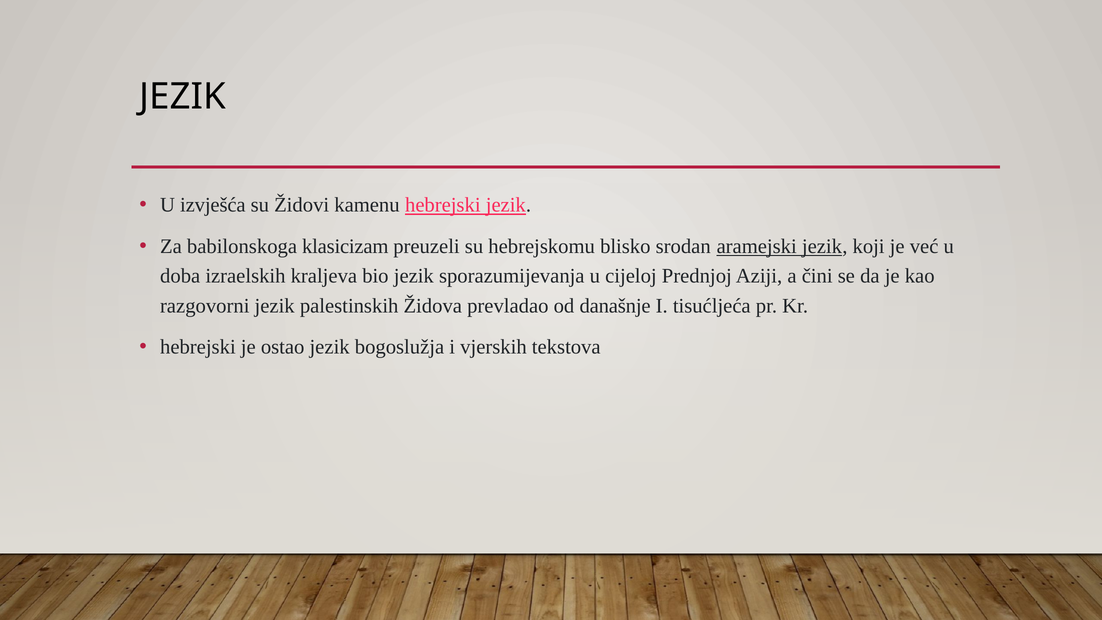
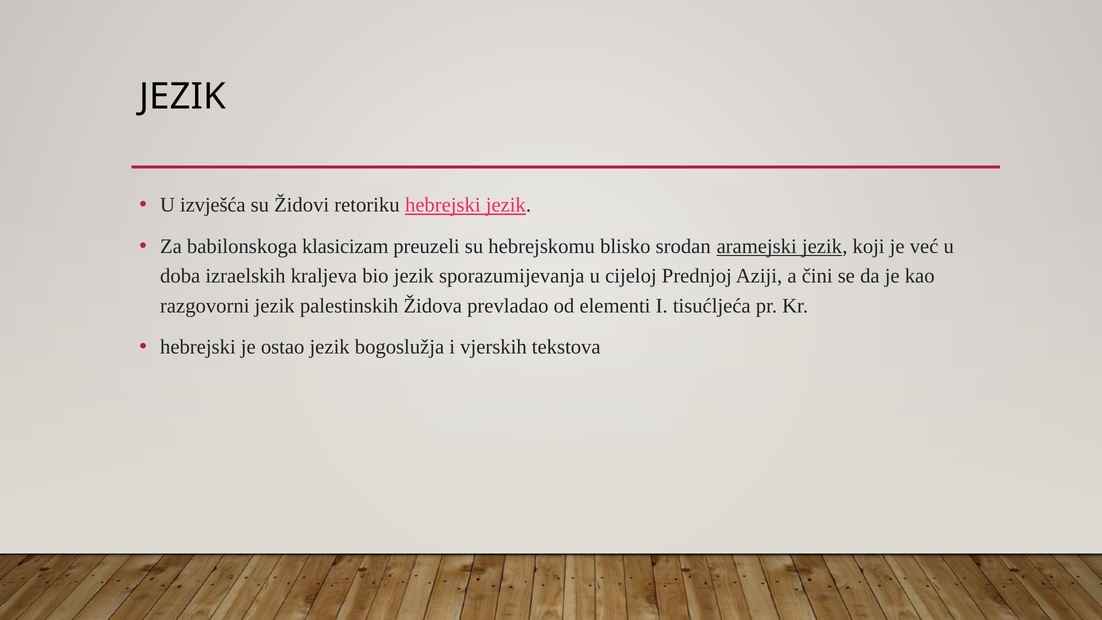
kamenu: kamenu -> retoriku
današnje: današnje -> elementi
